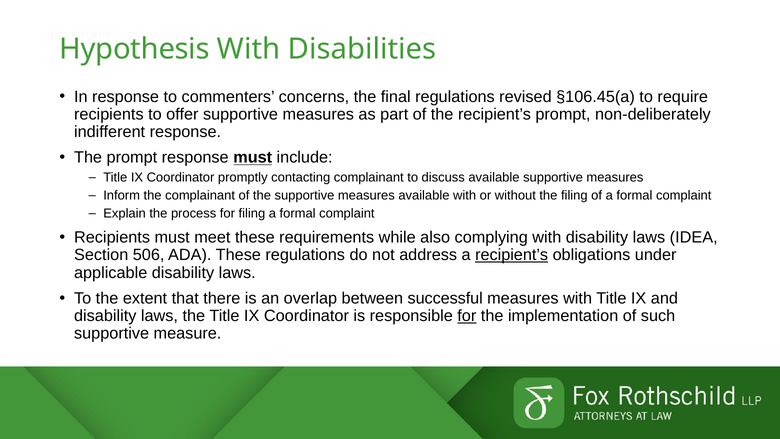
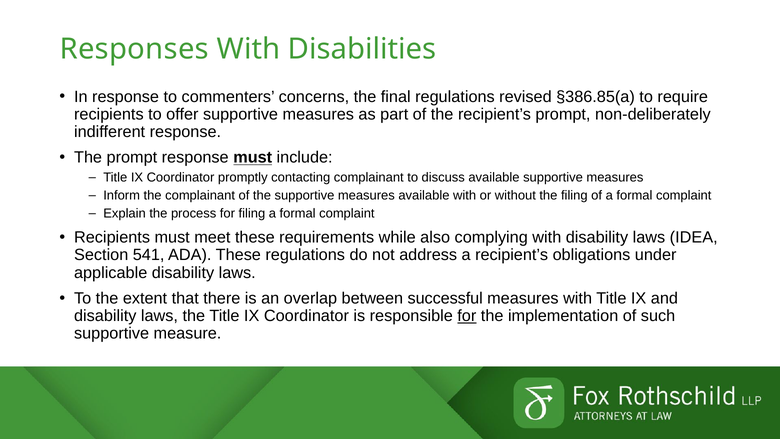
Hypothesis: Hypothesis -> Responses
§106.45(a: §106.45(a -> §386.85(a
506: 506 -> 541
recipient’s at (512, 255) underline: present -> none
